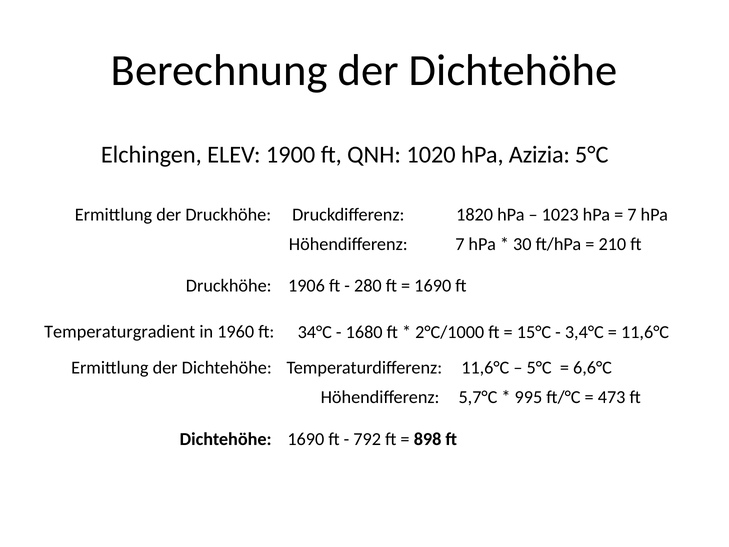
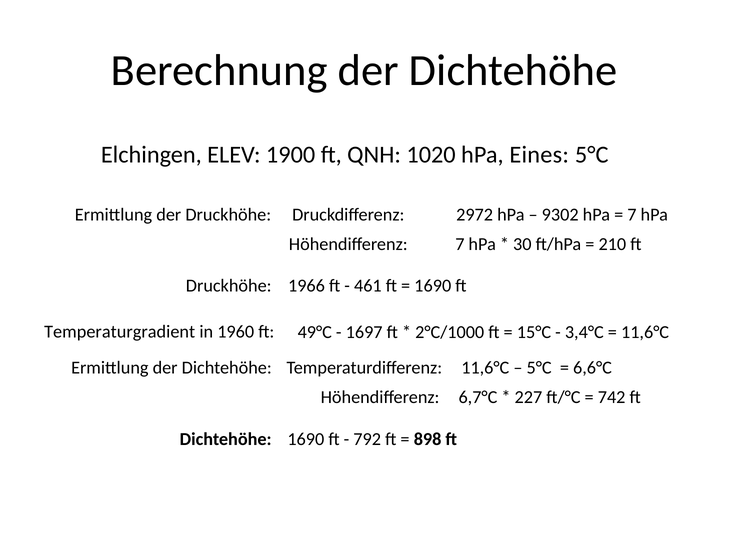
Azizia: Azizia -> Eines
1820: 1820 -> 2972
1023: 1023 -> 9302
1906: 1906 -> 1966
280: 280 -> 461
34°C: 34°C -> 49°C
1680: 1680 -> 1697
5,7°C: 5,7°C -> 6,7°C
995: 995 -> 227
473: 473 -> 742
